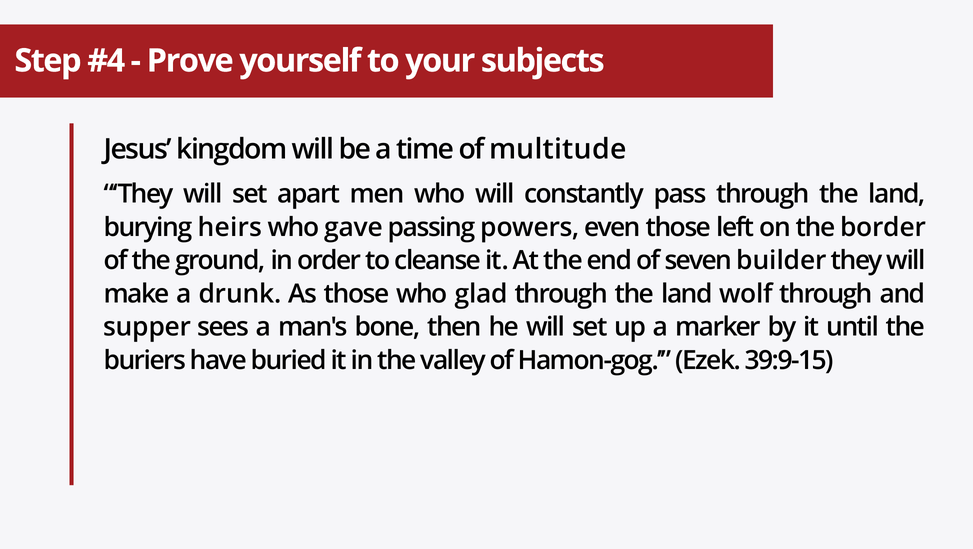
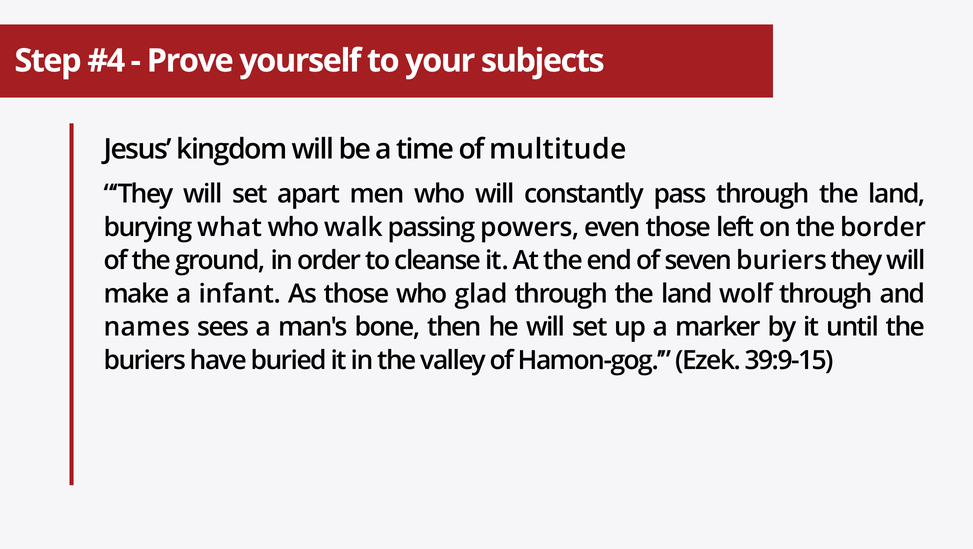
heirs: heirs -> what
gave: gave -> walk
seven builder: builder -> buriers
drunk: drunk -> infant
supper: supper -> names
